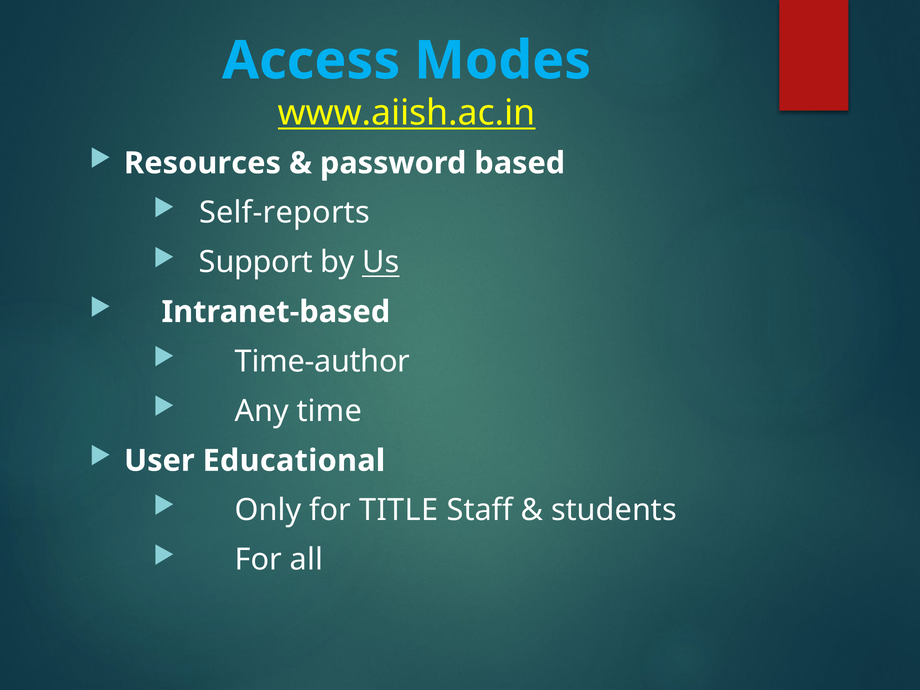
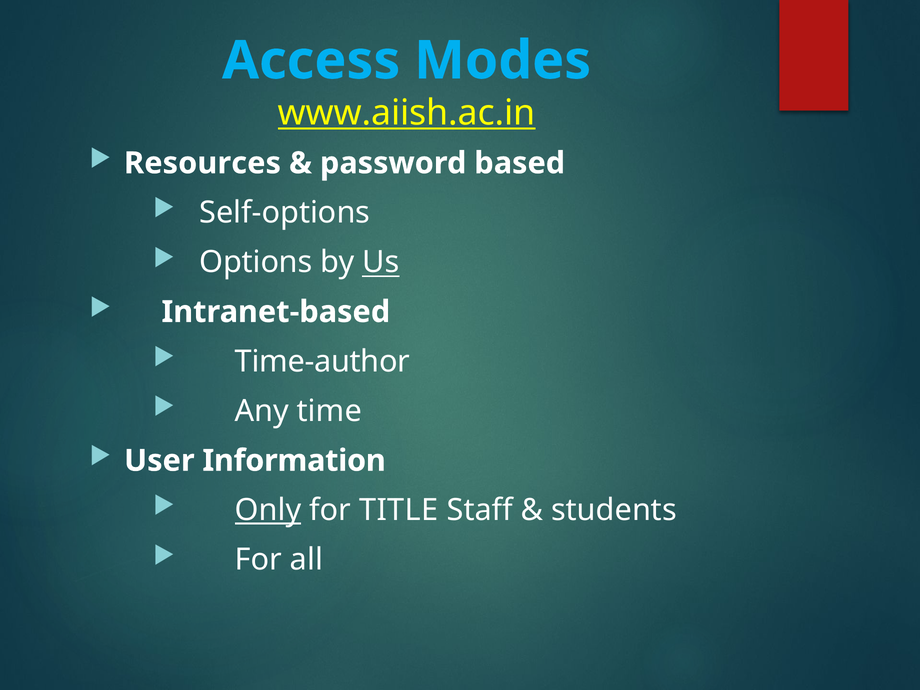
Self-reports: Self-reports -> Self-options
Support: Support -> Options
Educational: Educational -> Information
Only underline: none -> present
